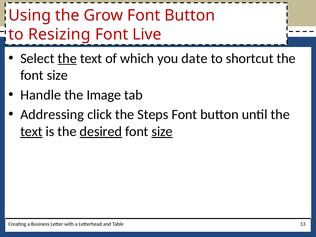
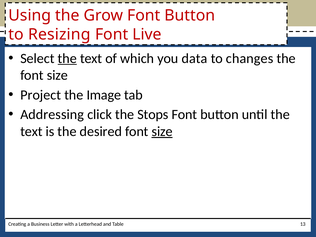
date: date -> data
shortcut: shortcut -> changes
Handle: Handle -> Project
Steps: Steps -> Stops
text at (31, 131) underline: present -> none
desired underline: present -> none
